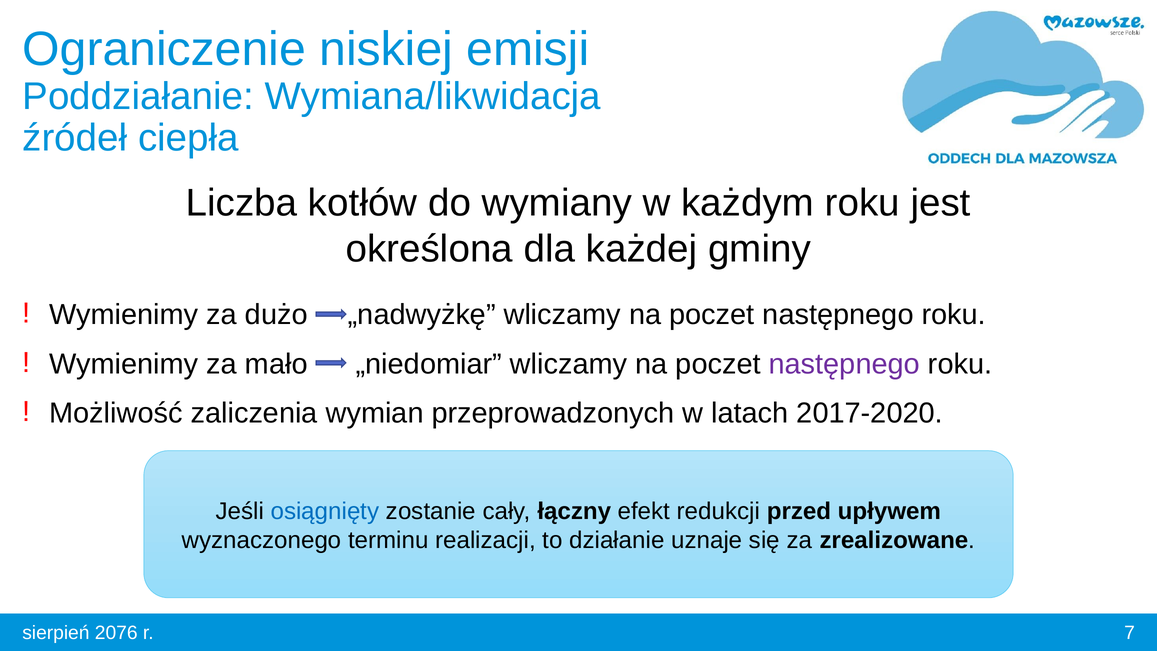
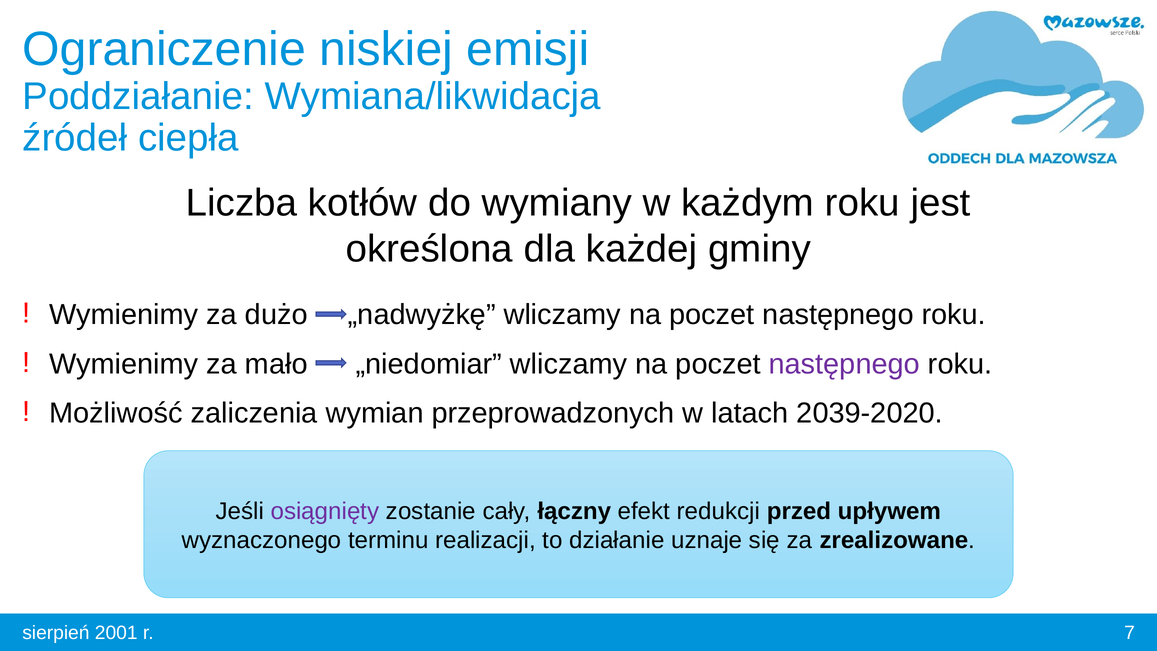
2017-2020: 2017-2020 -> 2039-2020
osiągnięty colour: blue -> purple
2076: 2076 -> 2001
